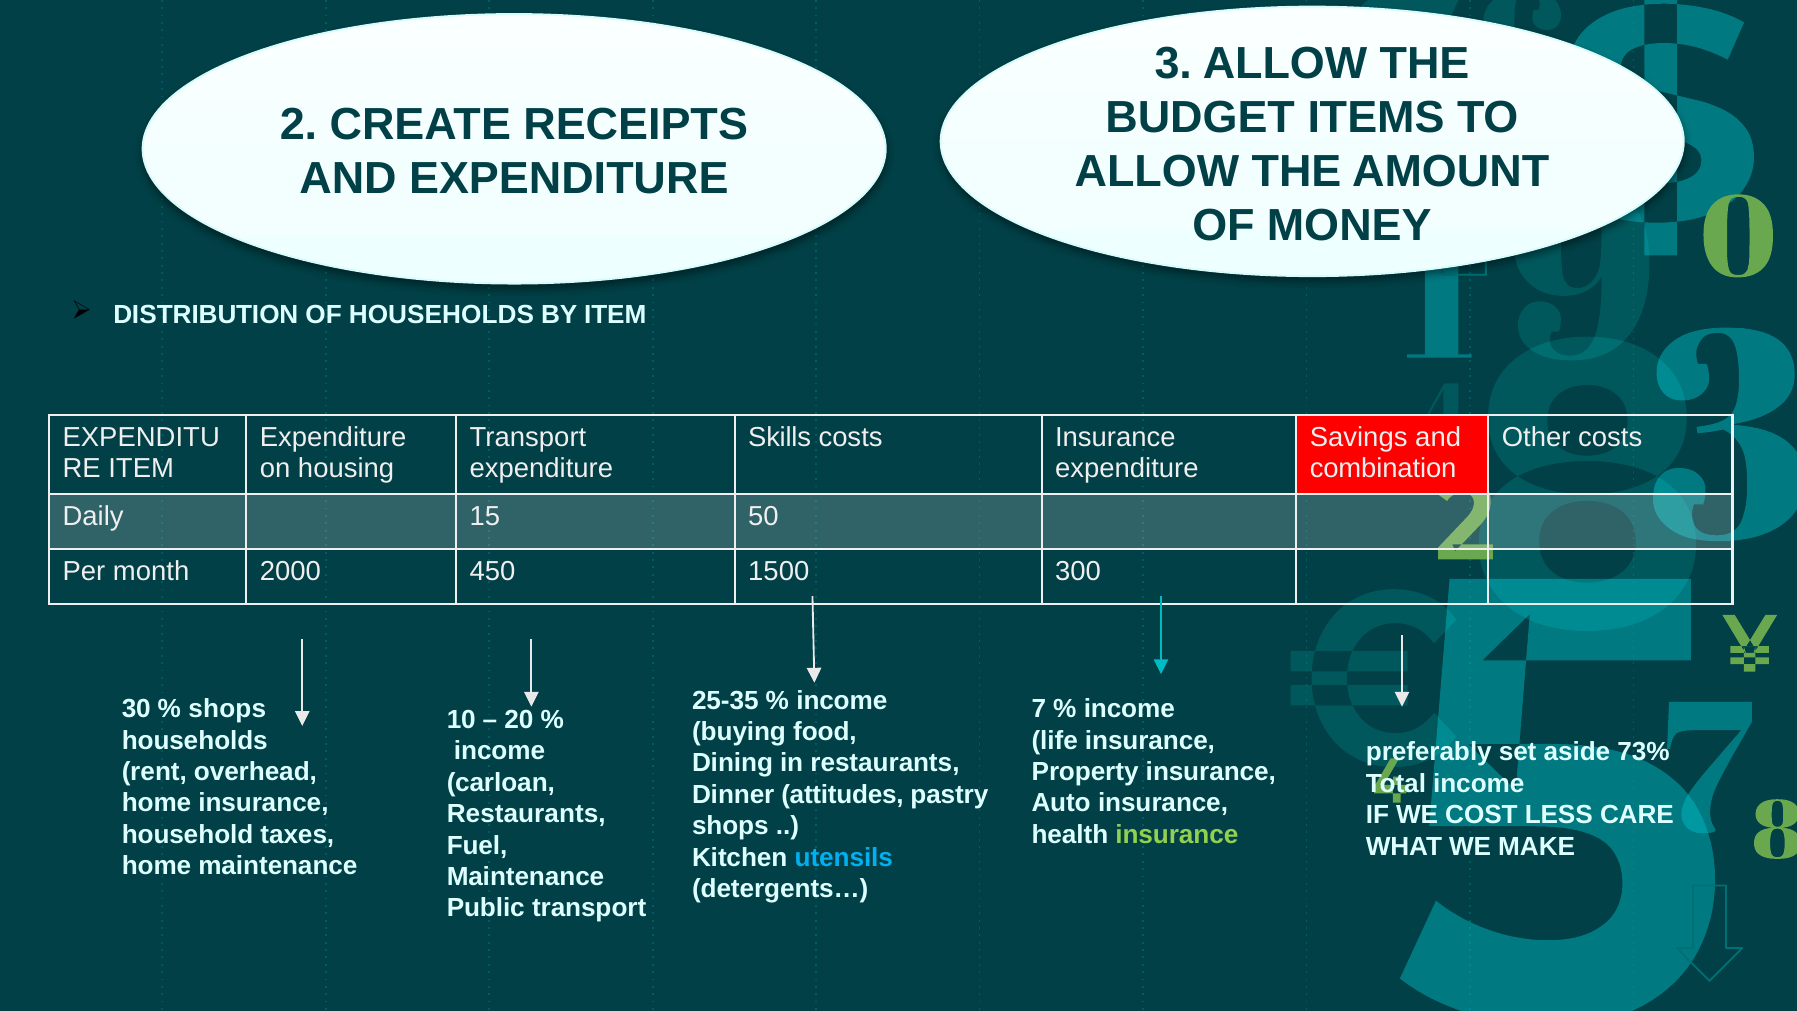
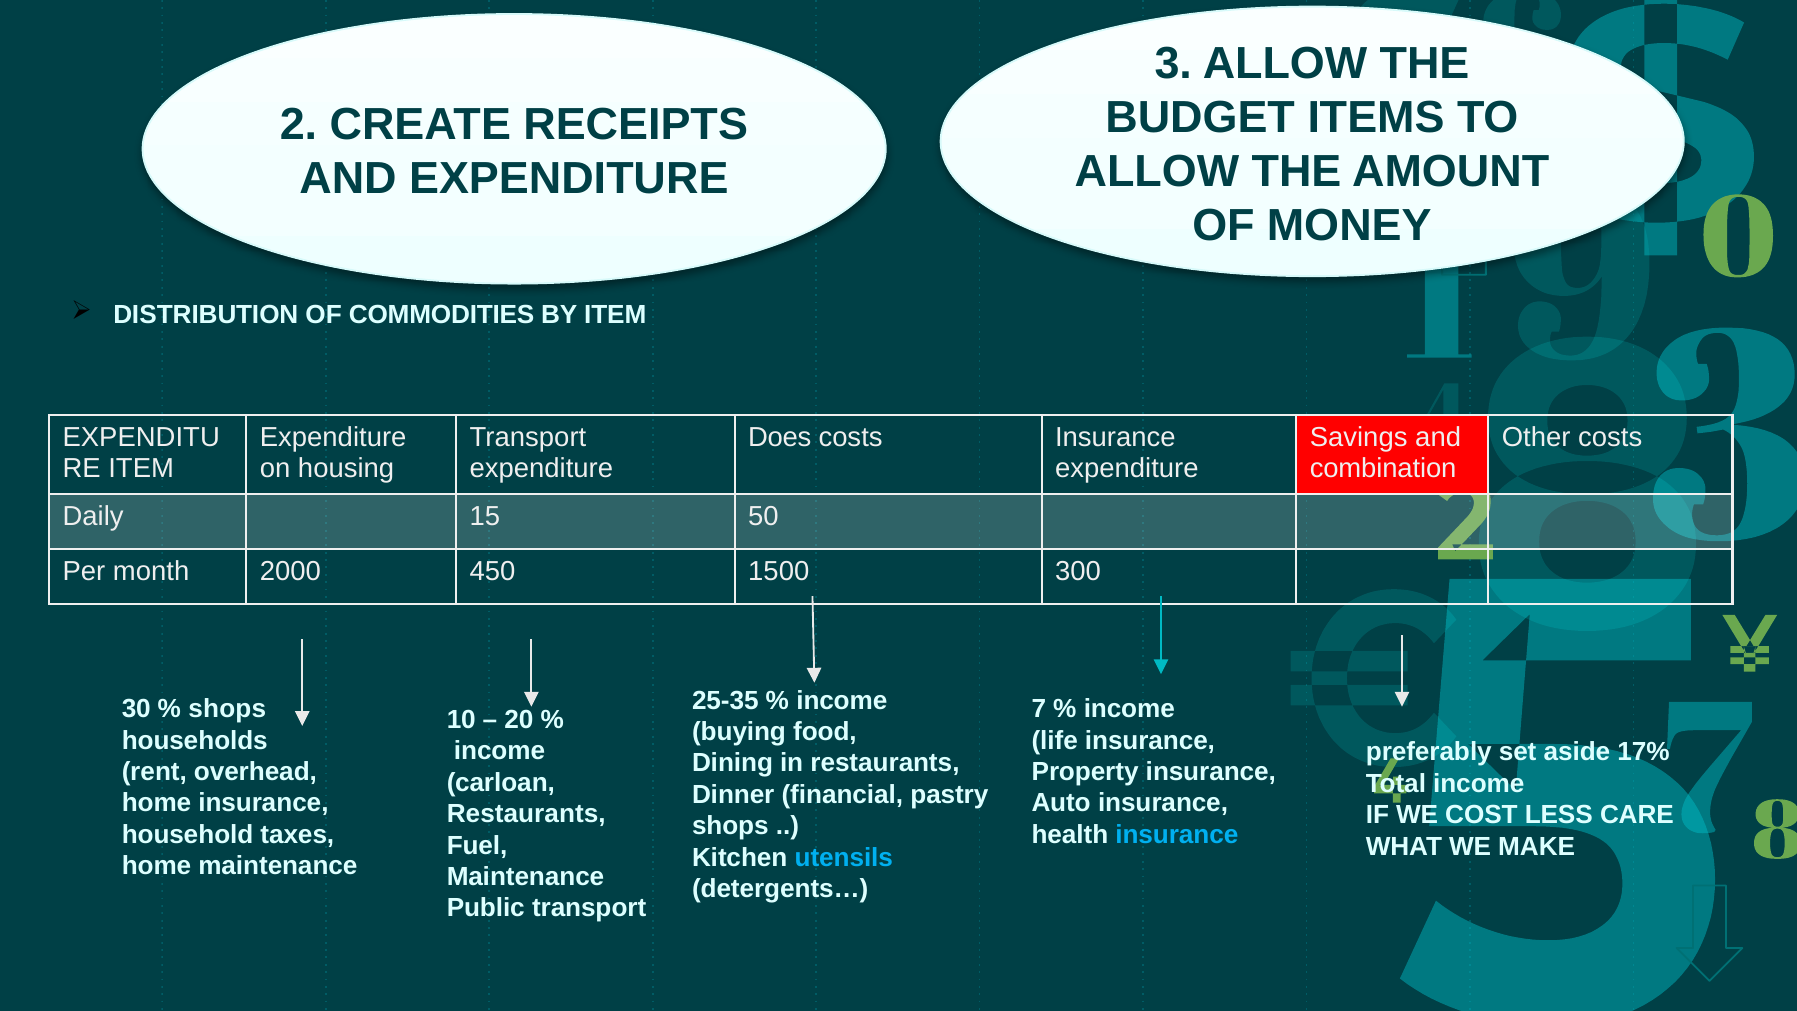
OF HOUSEHOLDS: HOUSEHOLDS -> COMMODITIES
Skills: Skills -> Does
73%: 73% -> 17%
attitudes: attitudes -> financial
insurance at (1177, 835) colour: light green -> light blue
